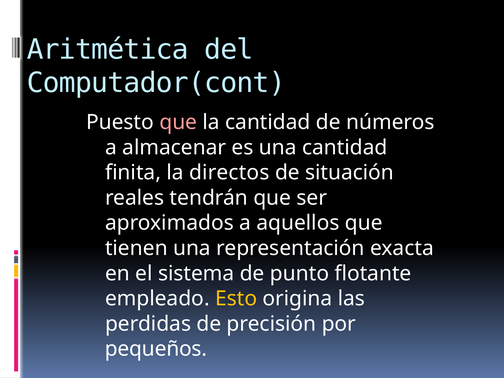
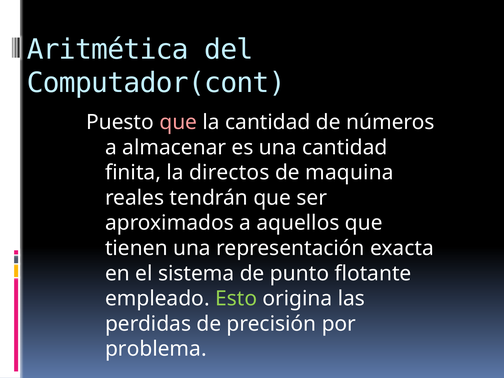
situación: situación -> maquina
Esto colour: yellow -> light green
pequeños: pequeños -> problema
